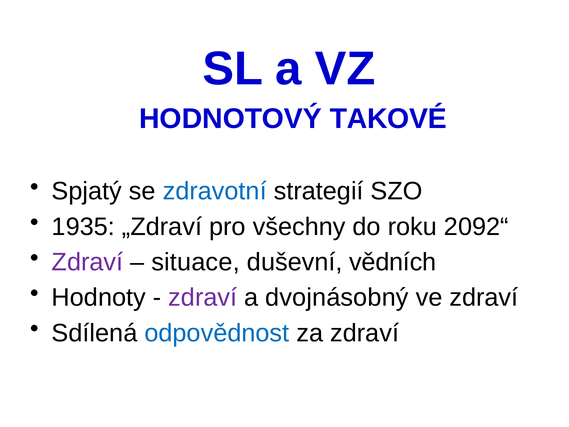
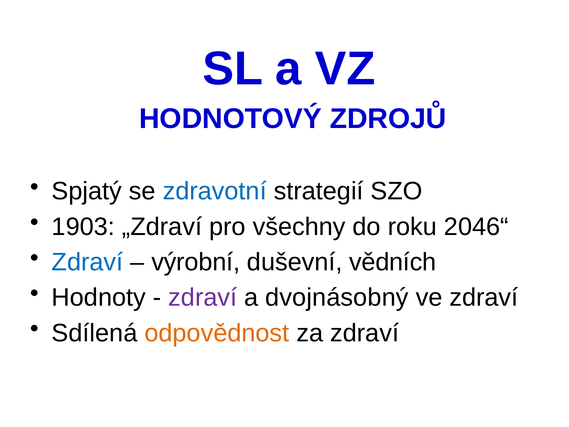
TAKOVÉ: TAKOVÉ -> ZDROJŮ
1935: 1935 -> 1903
2092“: 2092“ -> 2046“
Zdraví at (87, 262) colour: purple -> blue
situace: situace -> výrobní
odpovědnost colour: blue -> orange
